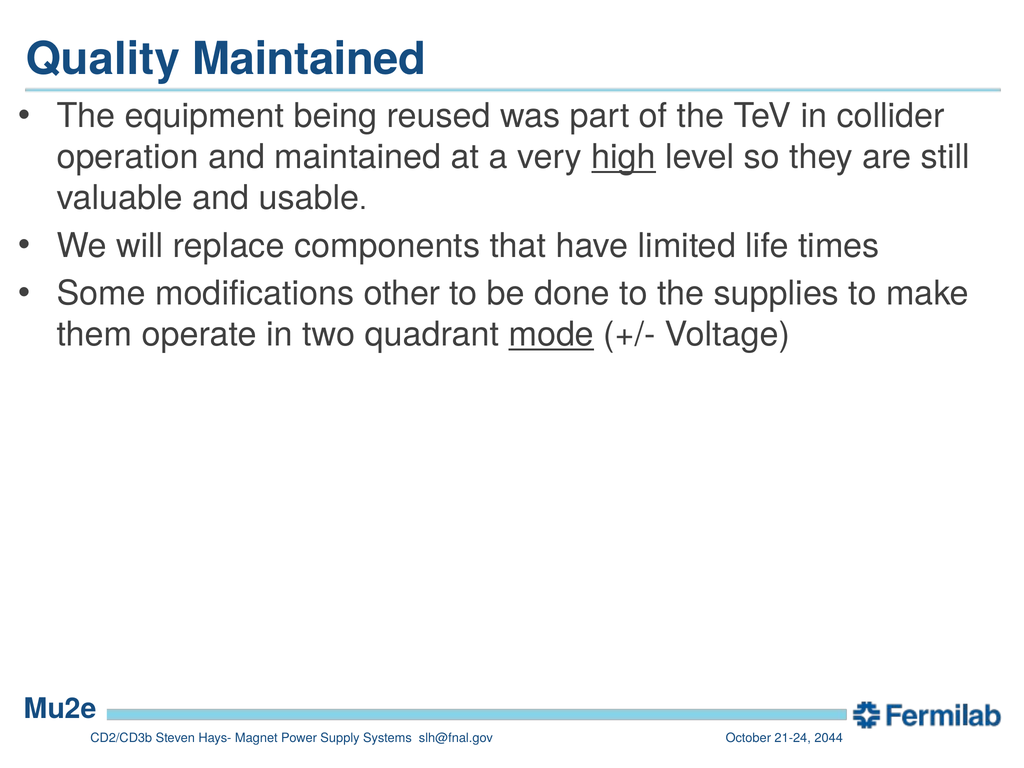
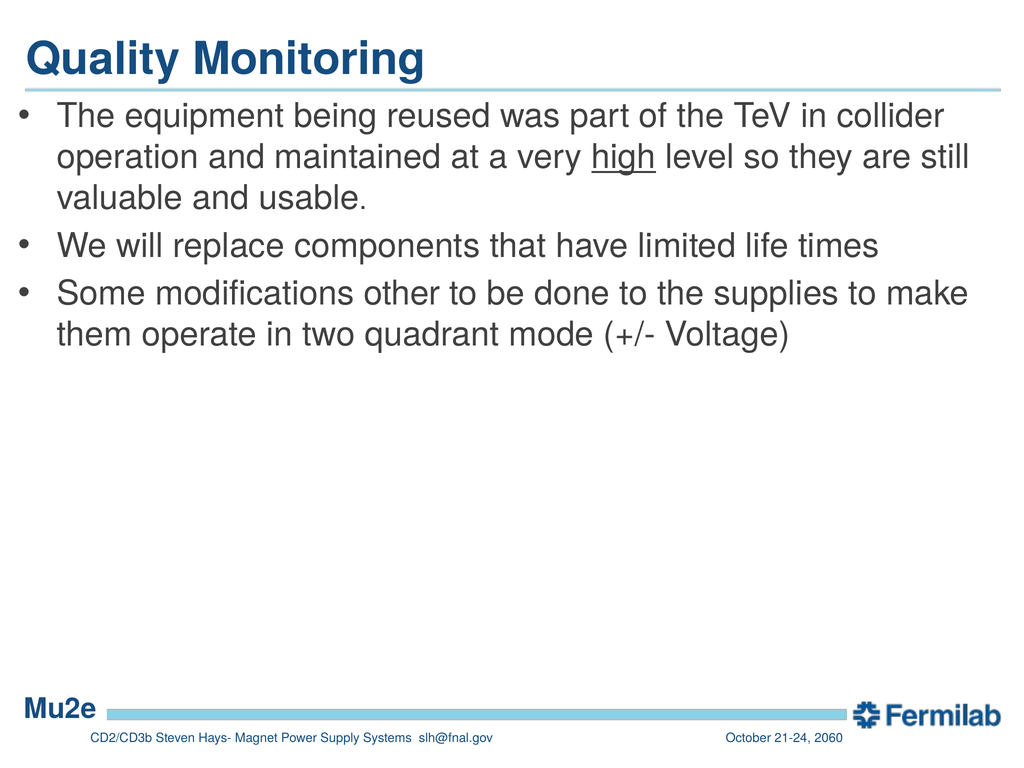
Quality Maintained: Maintained -> Monitoring
mode underline: present -> none
2044: 2044 -> 2060
